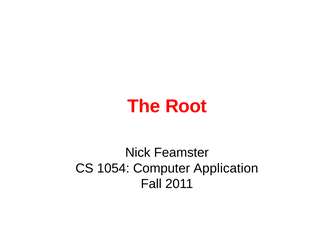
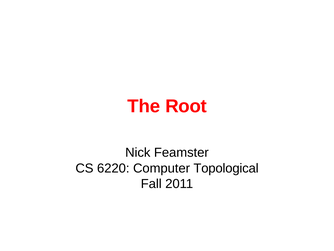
1054: 1054 -> 6220
Application: Application -> Topological
